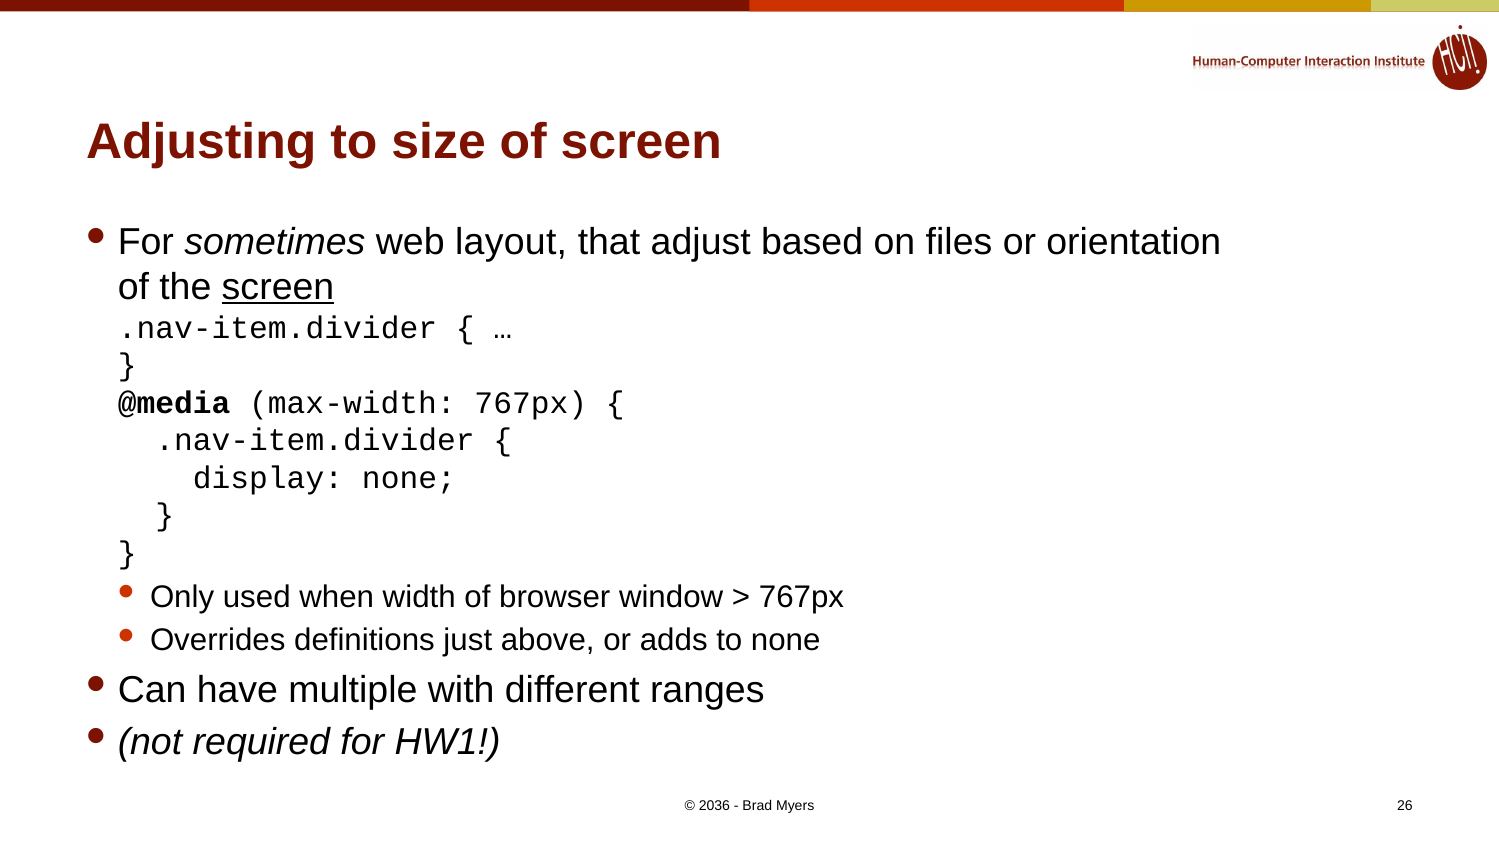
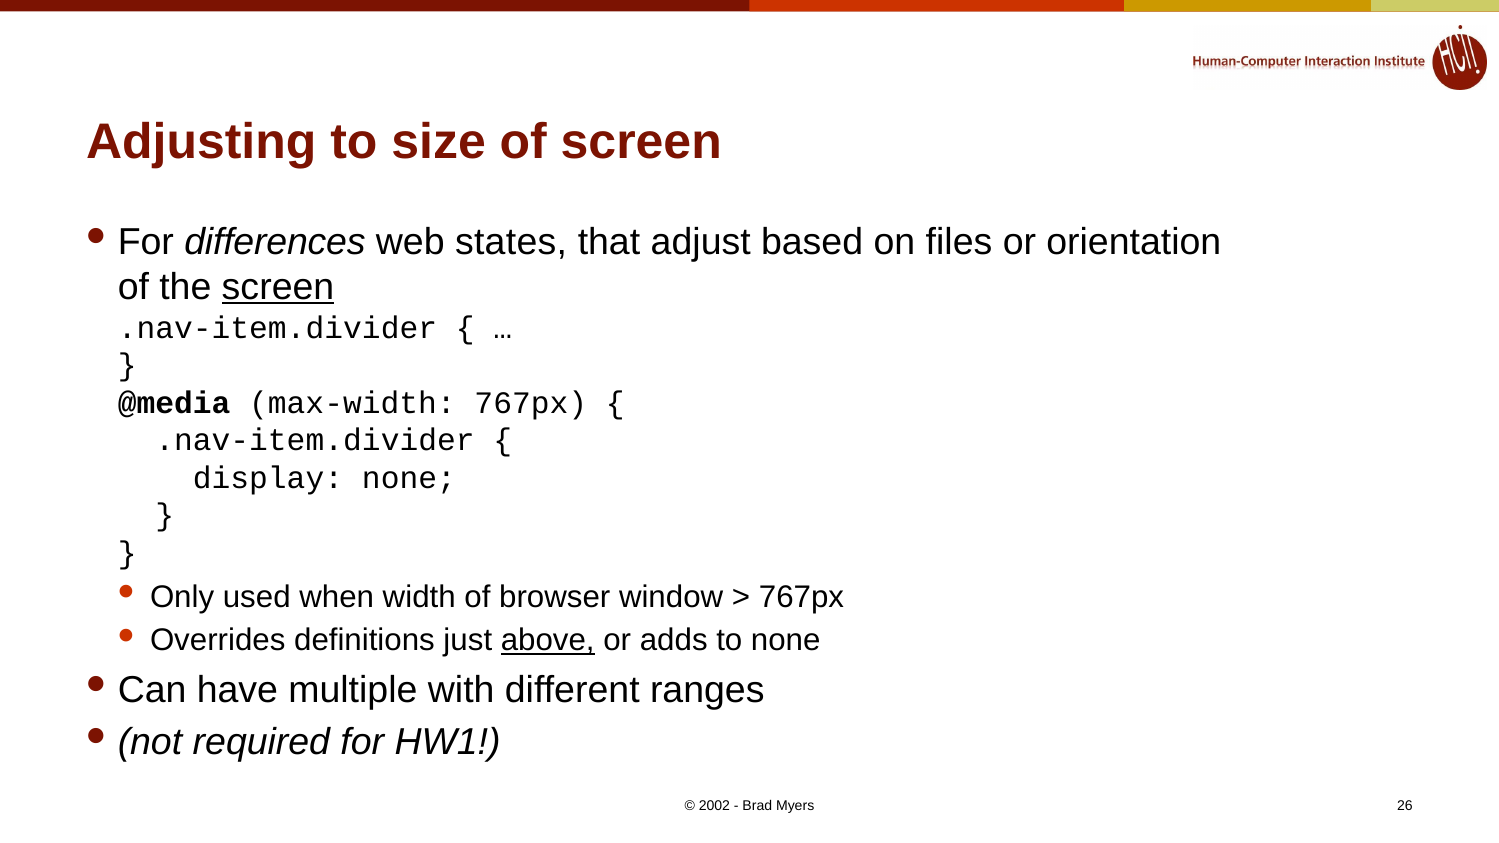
sometimes: sometimes -> differences
layout: layout -> states
above underline: none -> present
2036: 2036 -> 2002
